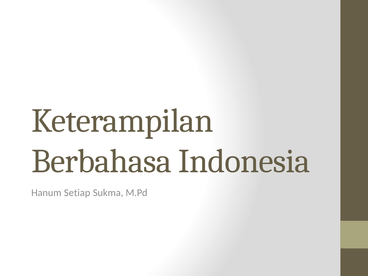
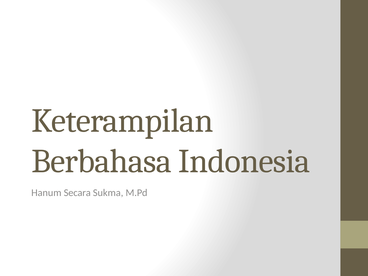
Setiap: Setiap -> Secara
